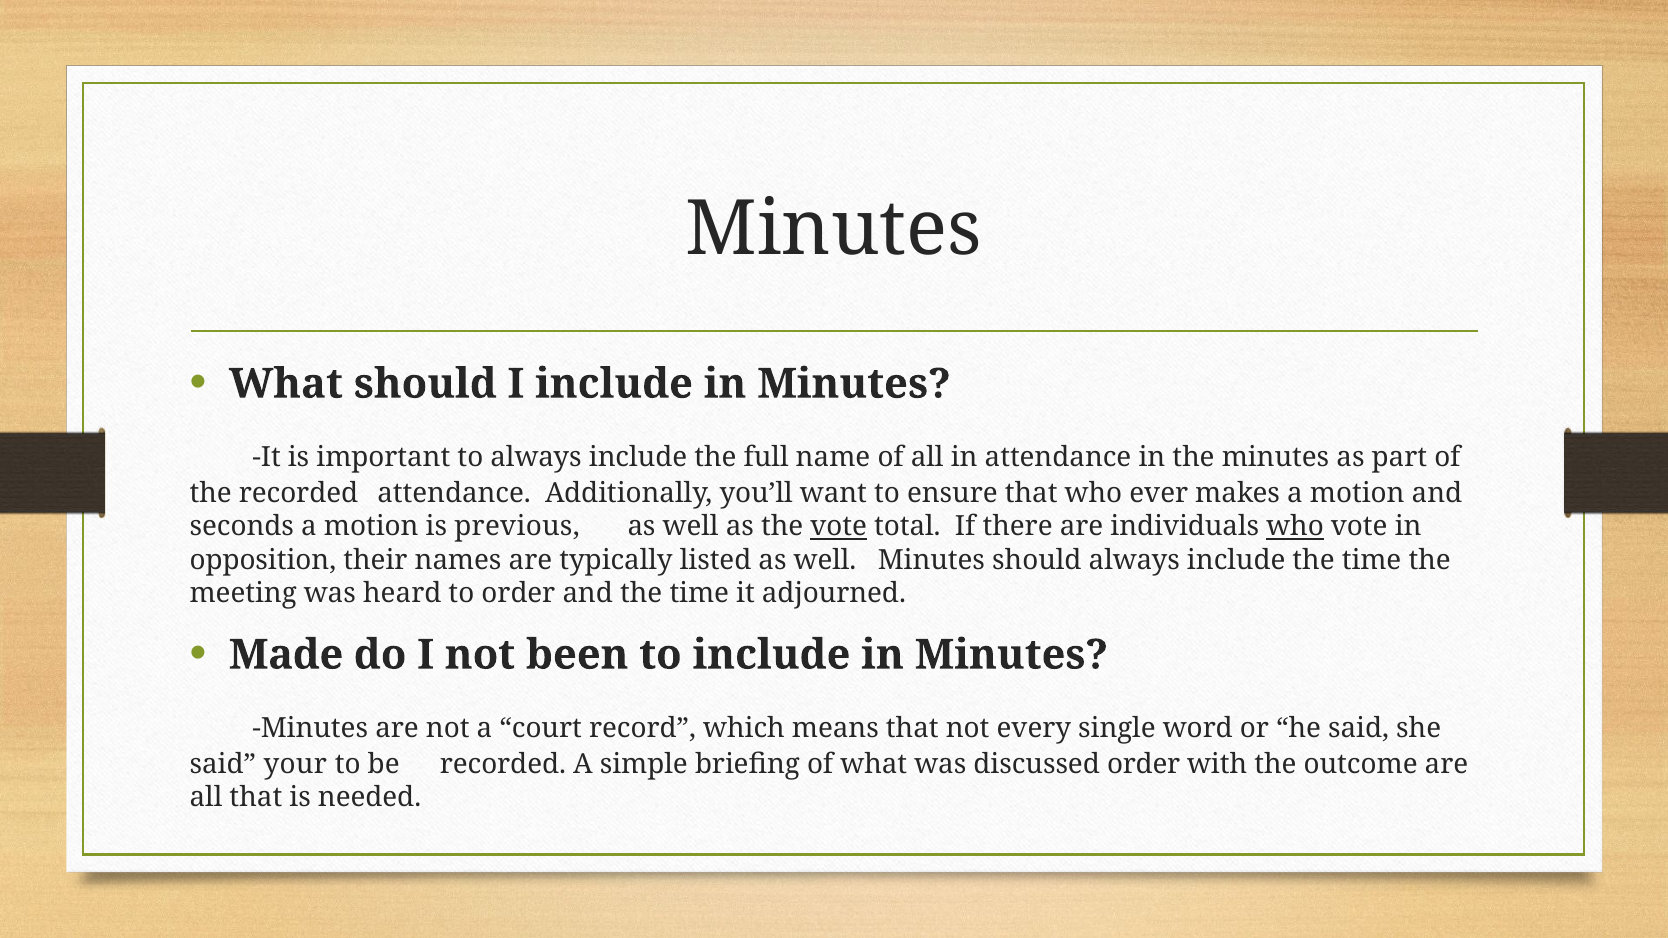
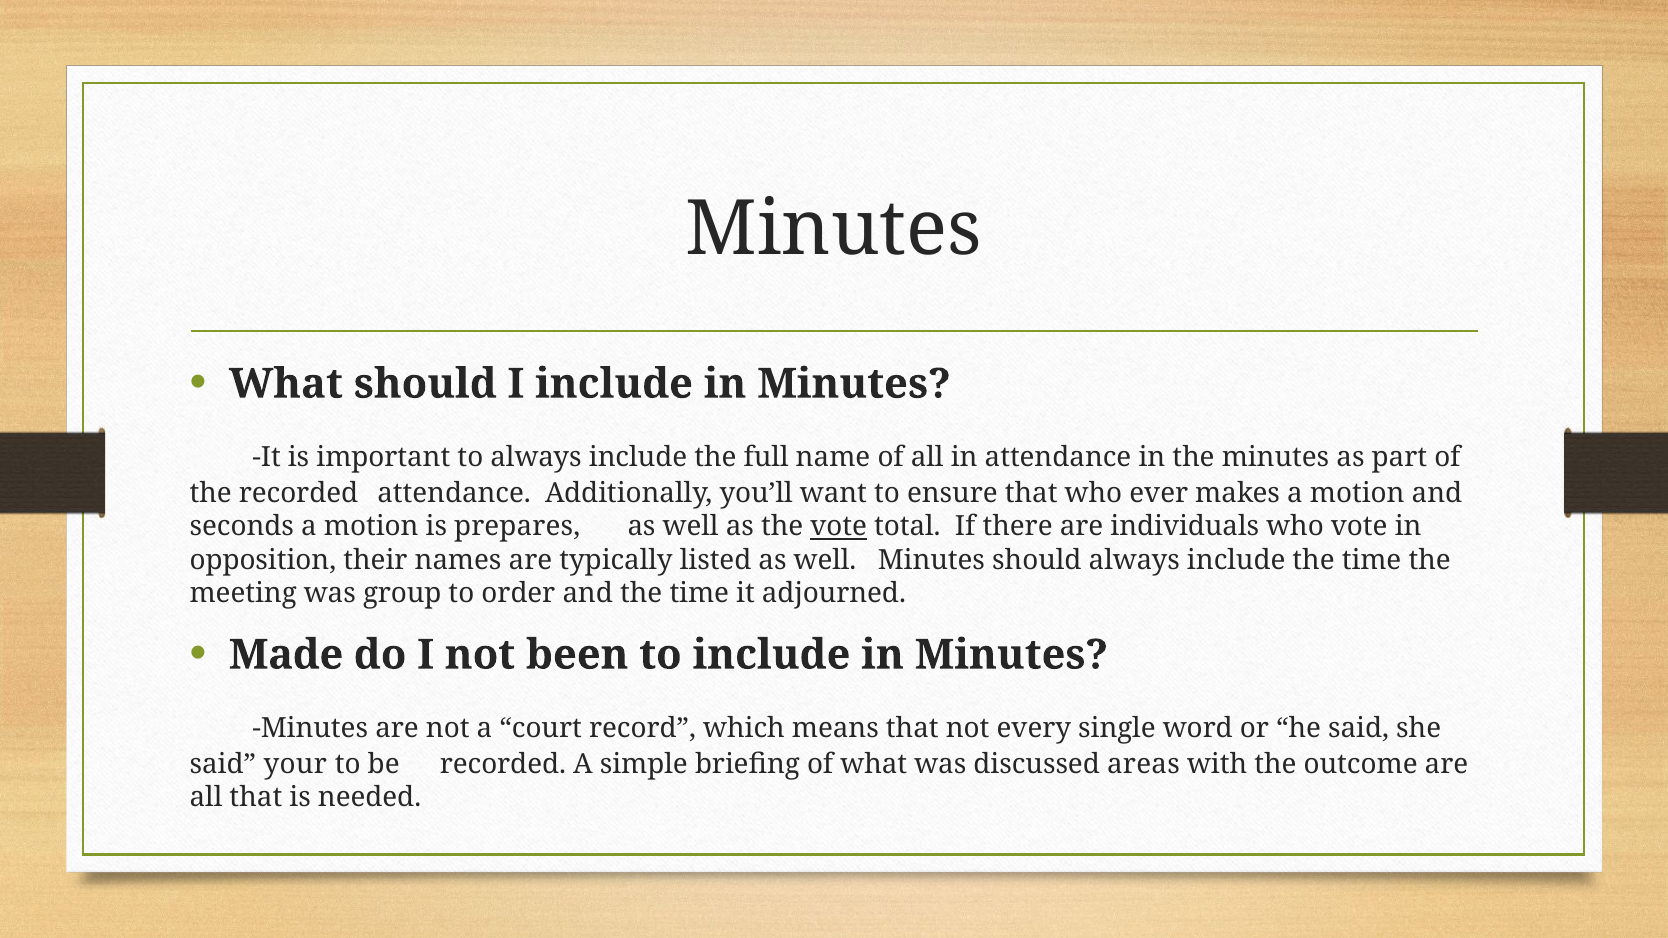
previous: previous -> prepares
who at (1295, 527) underline: present -> none
heard: heard -> group
discussed order: order -> areas
